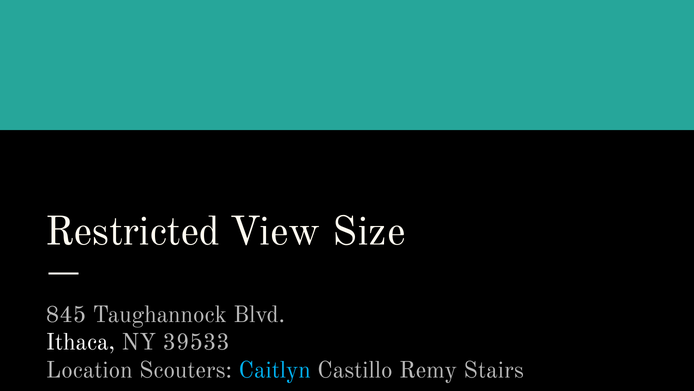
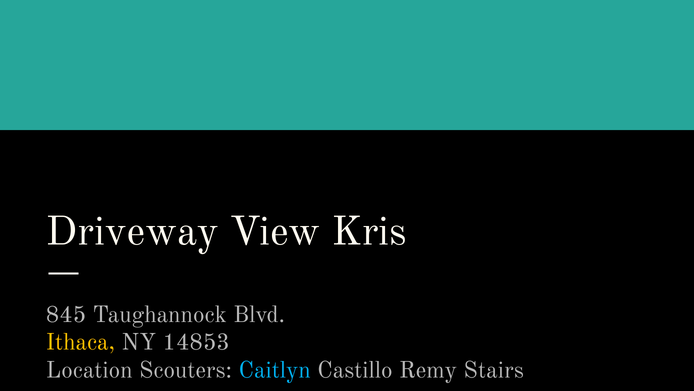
Restricted: Restricted -> Driveway
Size: Size -> Kris
Ithaca colour: white -> yellow
39533: 39533 -> 14853
